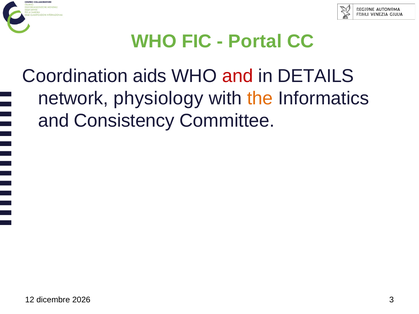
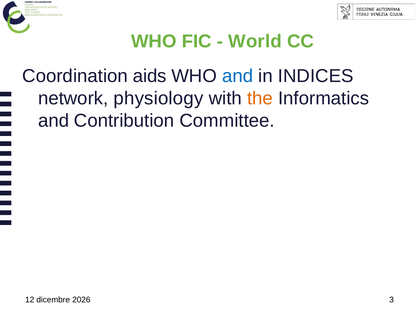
Portal: Portal -> World
and at (238, 76) colour: red -> blue
DETAILS: DETAILS -> INDICES
Consistency: Consistency -> Contribution
